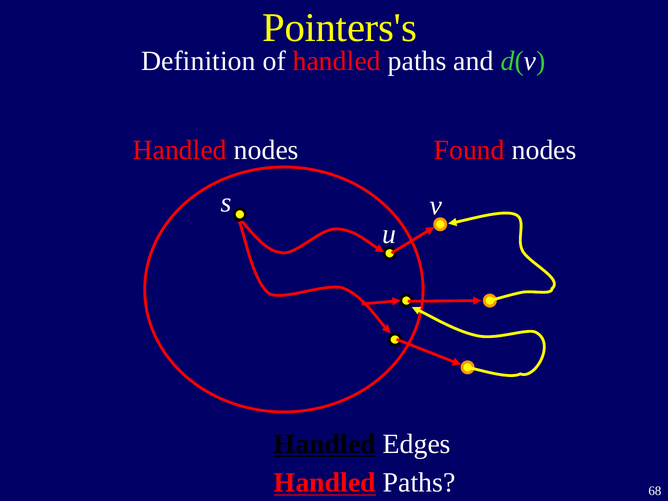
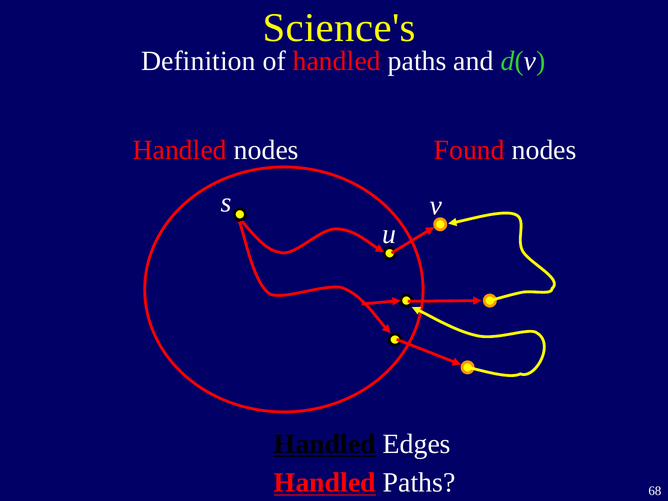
Pointers's: Pointers's -> Science's
